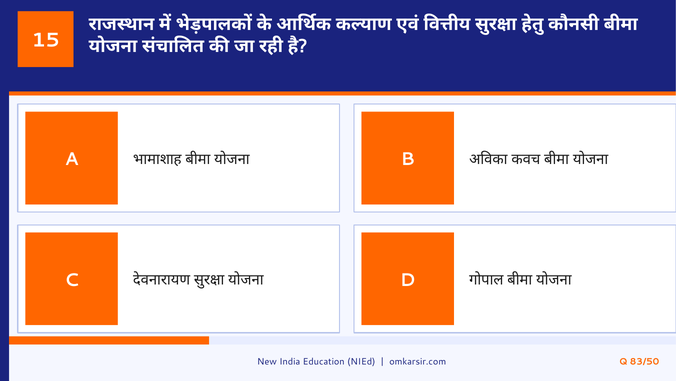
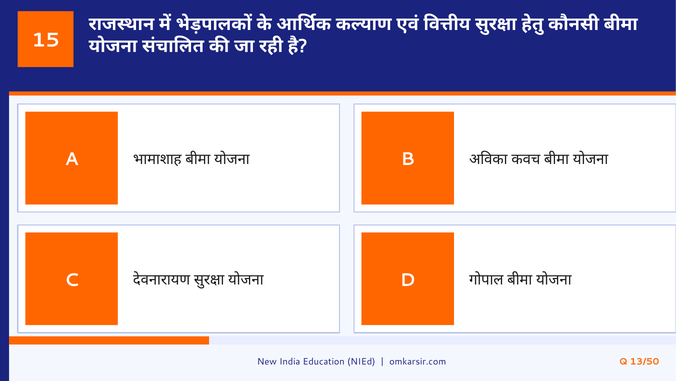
83/50: 83/50 -> 13/50
